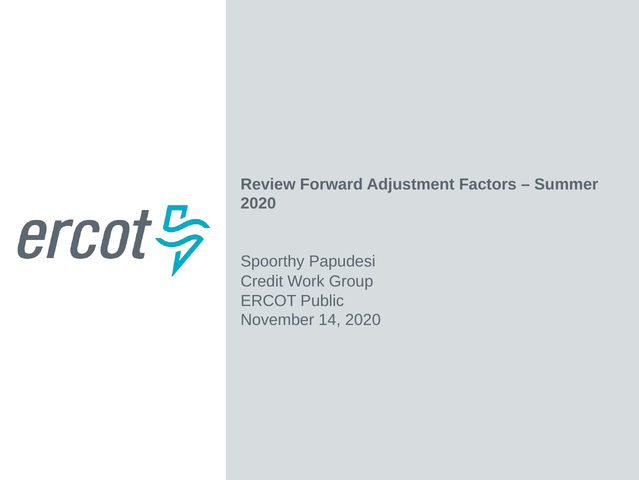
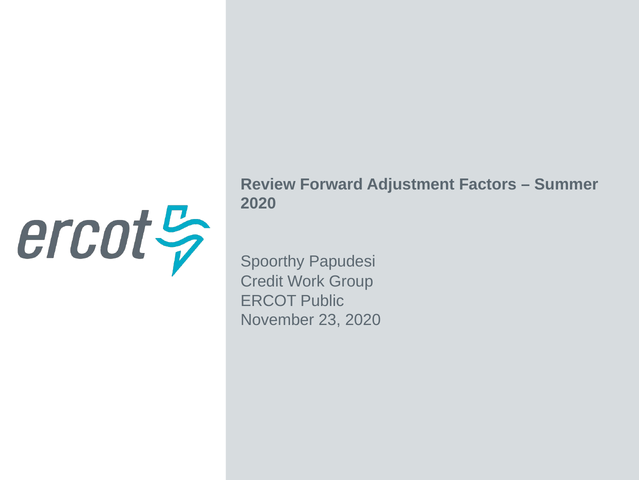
14: 14 -> 23
